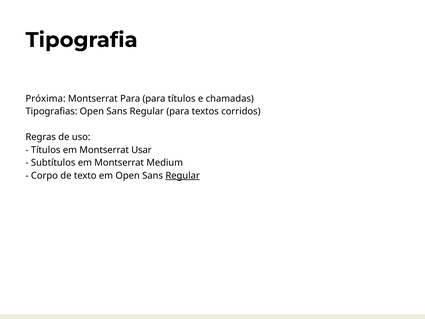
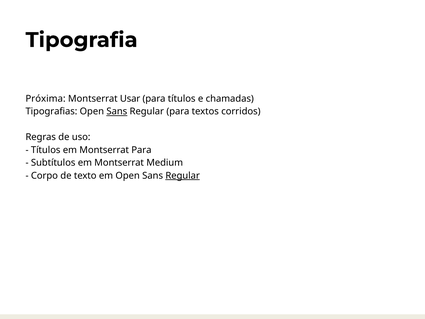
Montserrat Para: Para -> Usar
Sans at (117, 111) underline: none -> present
Montserrat Usar: Usar -> Para
